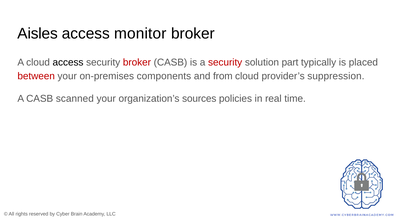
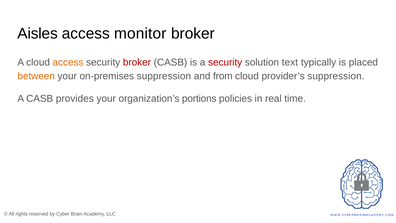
access at (68, 62) colour: black -> orange
part: part -> text
between colour: red -> orange
on-premises components: components -> suppression
scanned: scanned -> provides
sources: sources -> portions
